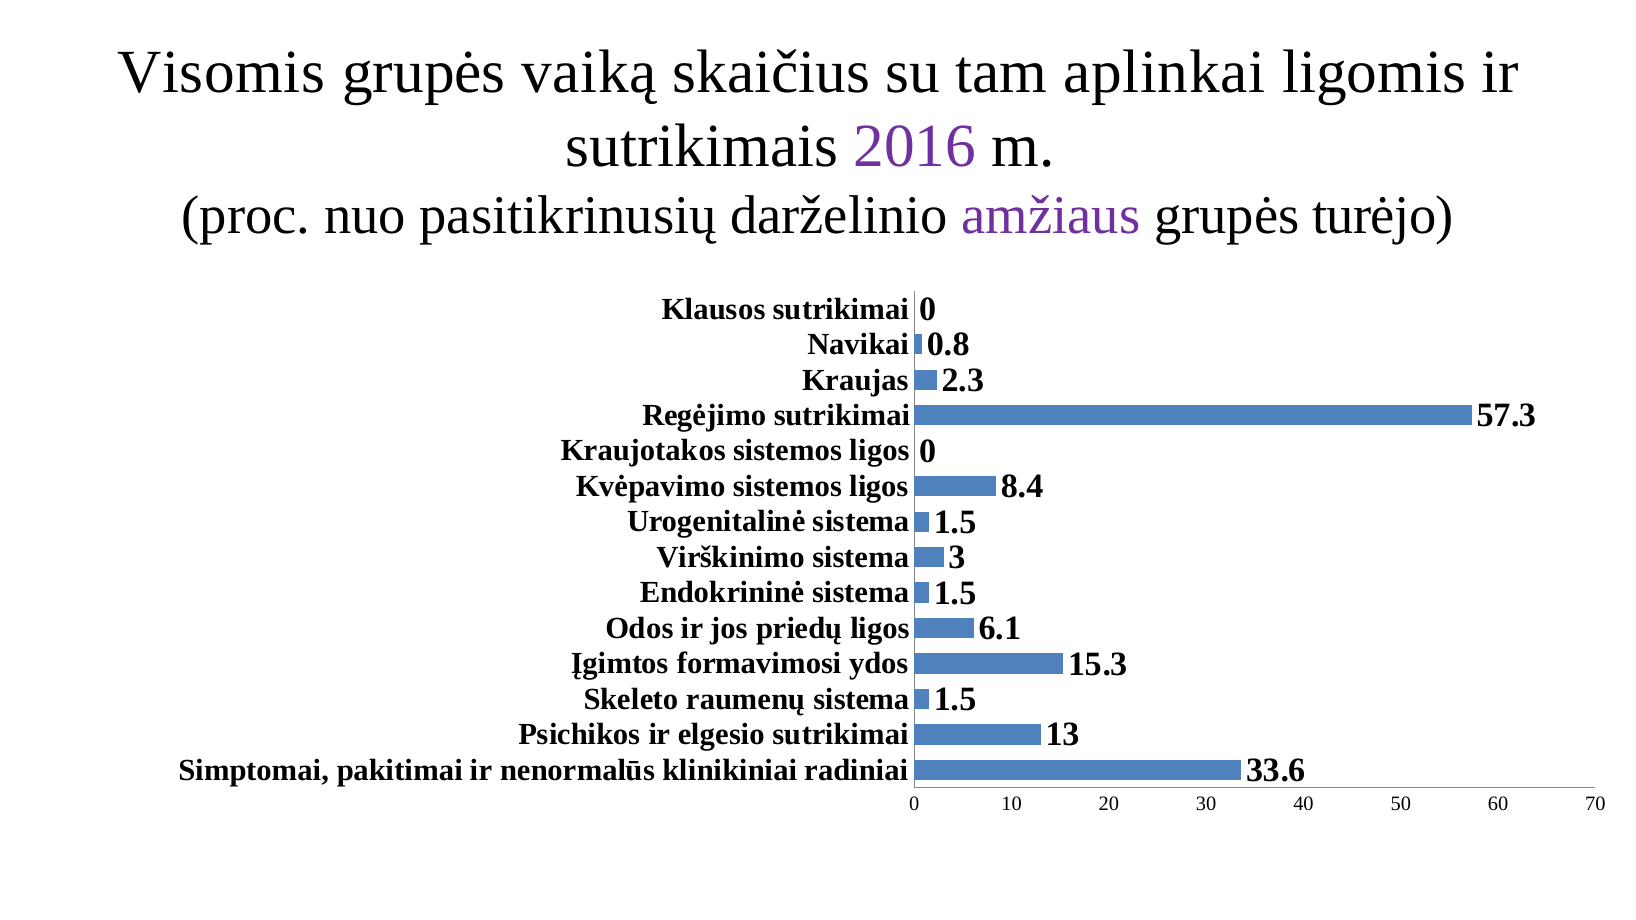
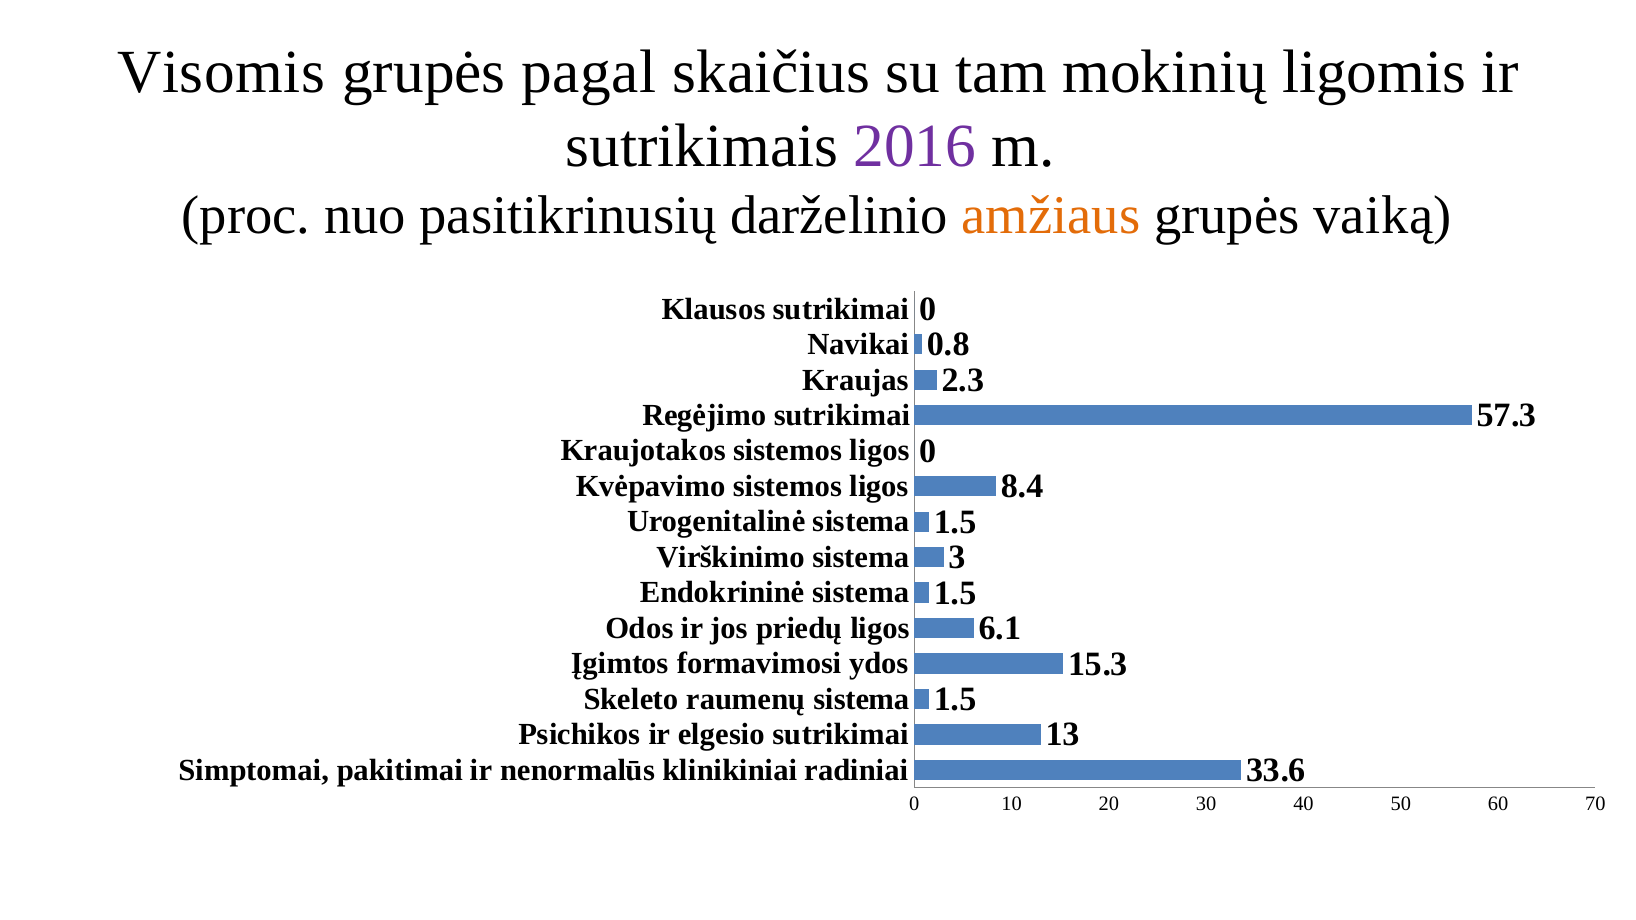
vaiką: vaiką -> pagal
aplinkai: aplinkai -> mokinių
amžiaus colour: purple -> orange
turėjo: turėjo -> vaiką
